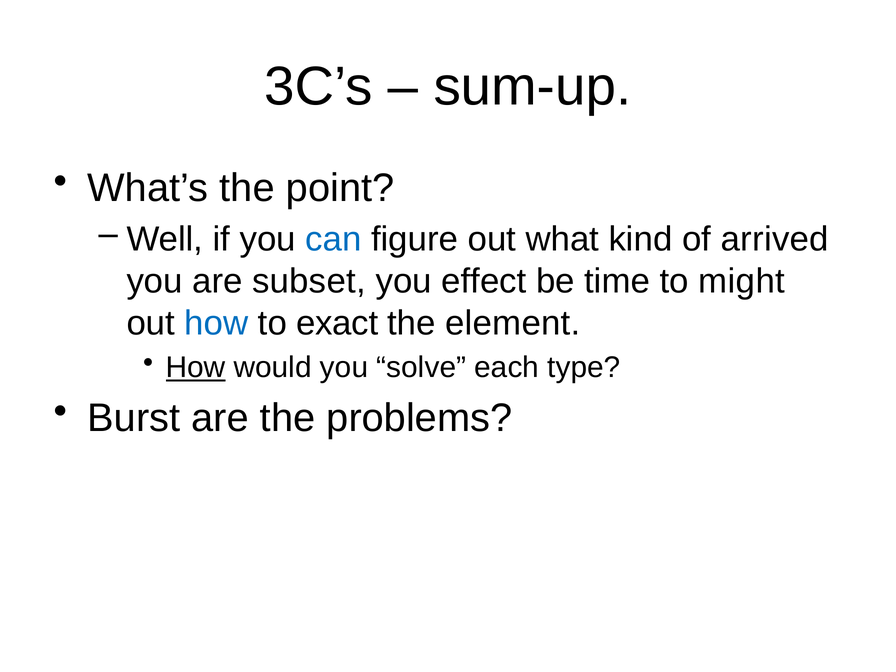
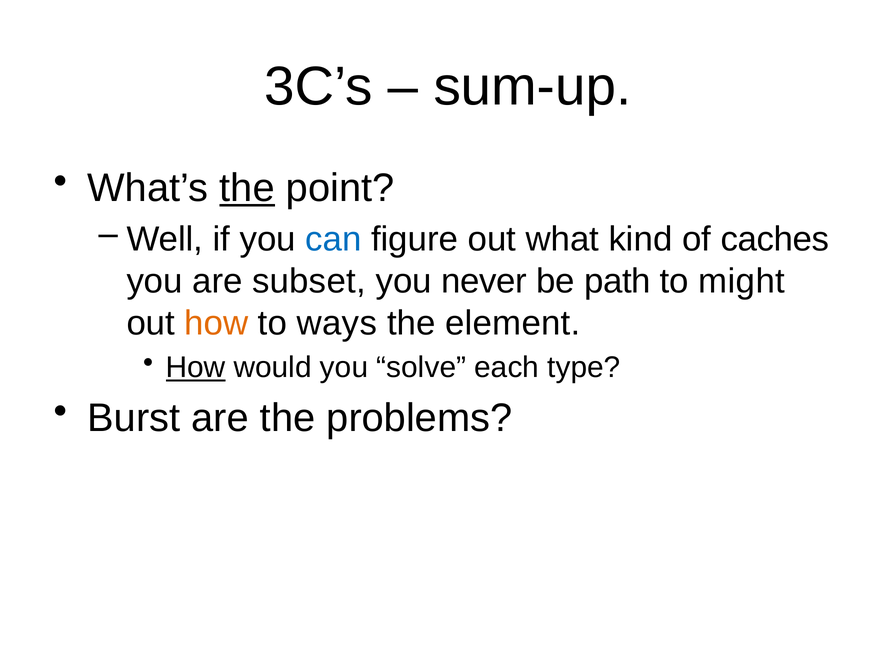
the at (247, 188) underline: none -> present
arrived: arrived -> caches
effect: effect -> never
time: time -> path
how at (216, 323) colour: blue -> orange
exact: exact -> ways
